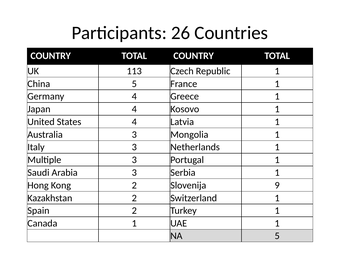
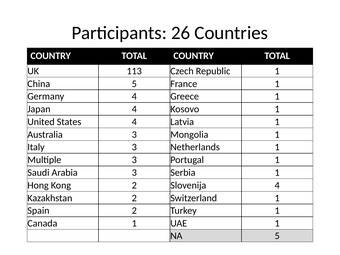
Slovenija 9: 9 -> 4
